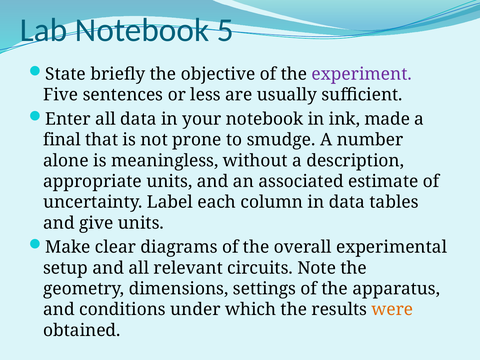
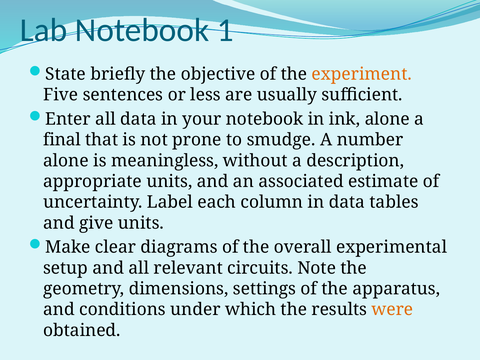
5: 5 -> 1
experiment colour: purple -> orange
ink made: made -> alone
